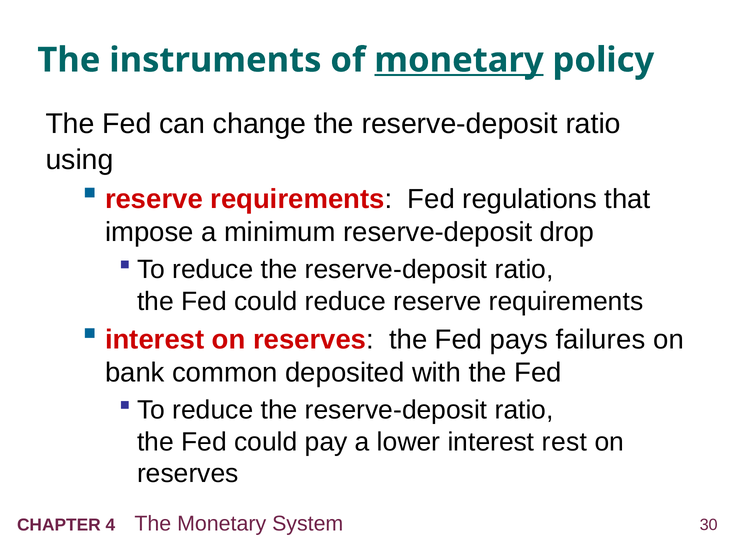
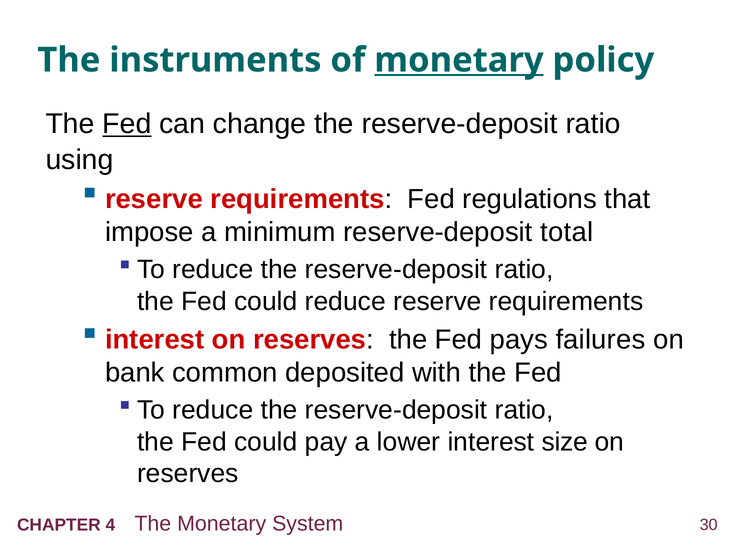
Fed at (127, 124) underline: none -> present
drop: drop -> total
rest: rest -> size
